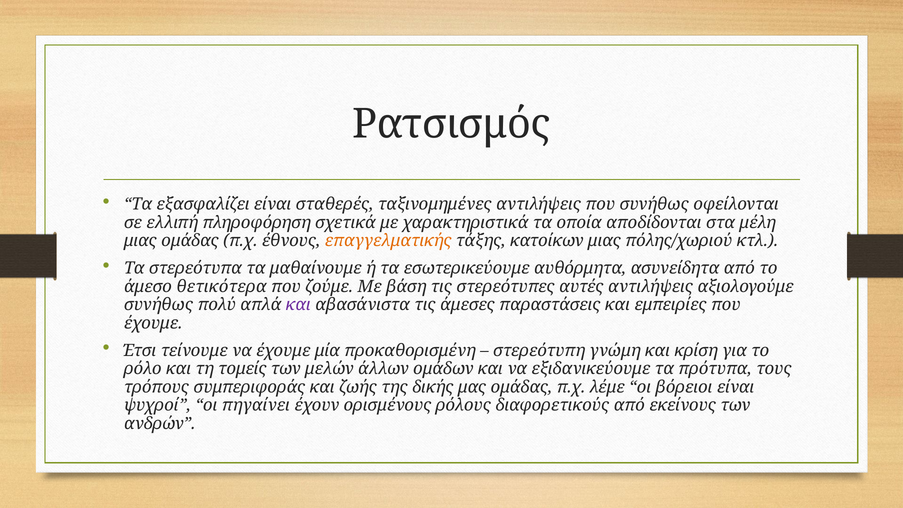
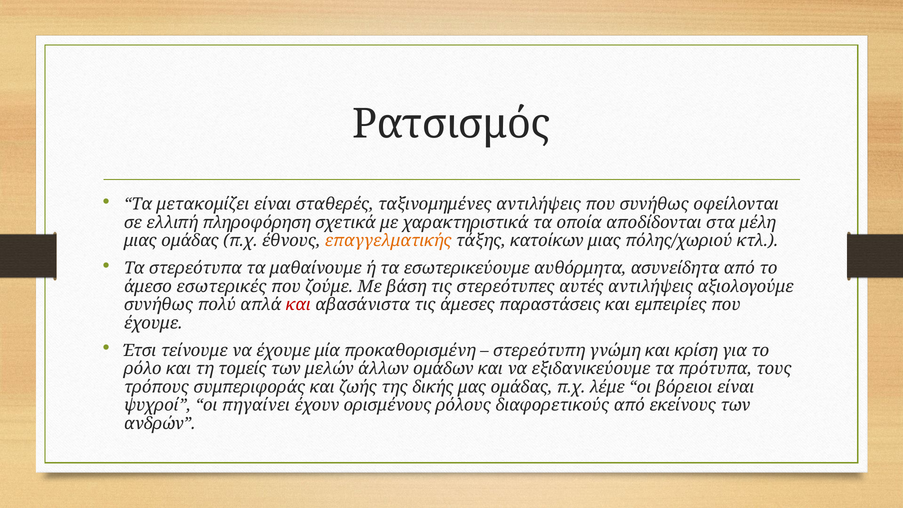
εξασφαλίζει: εξασφαλίζει -> μετακομίζει
θετικότερα: θετικότερα -> εσωτερικές
και at (298, 305) colour: purple -> red
